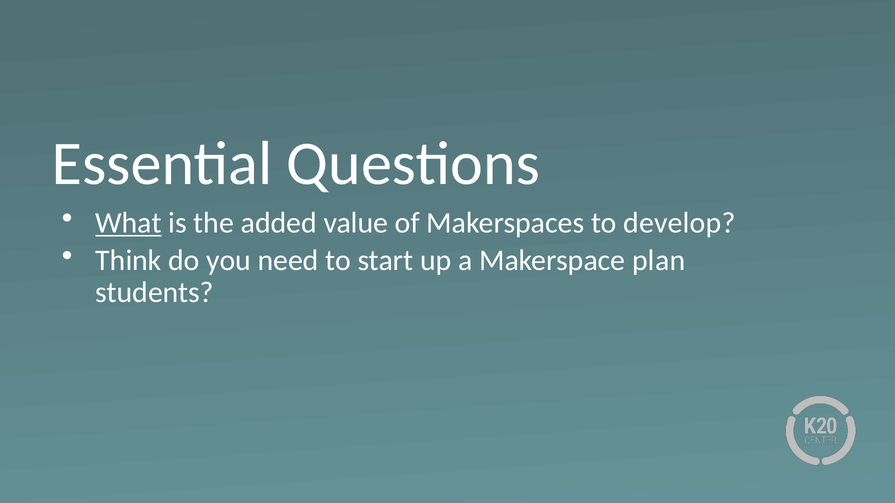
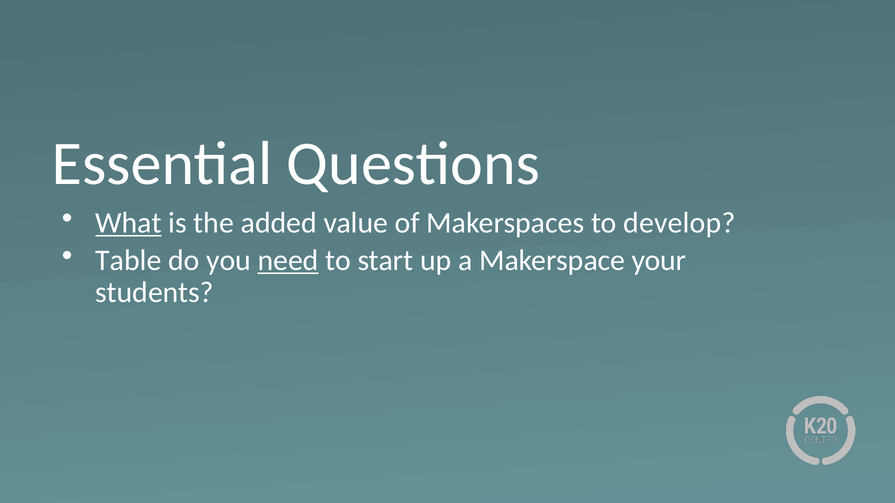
Think: Think -> Table
need underline: none -> present
plan: plan -> your
